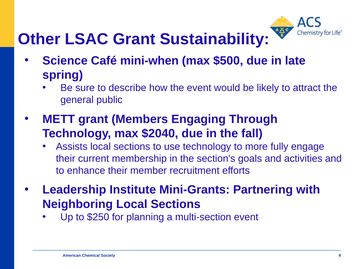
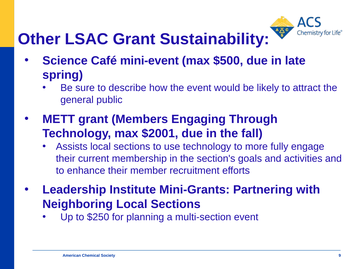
mini-when: mini-when -> mini-event
$2040: $2040 -> $2001
